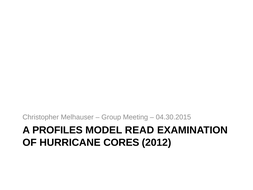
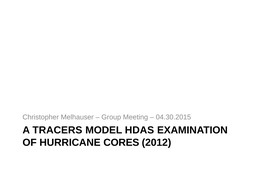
PROFILES: PROFILES -> TRACERS
READ: READ -> HDAS
